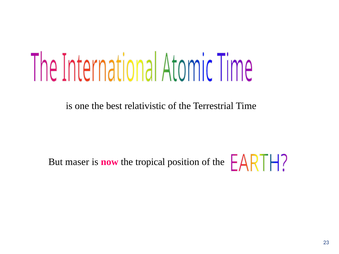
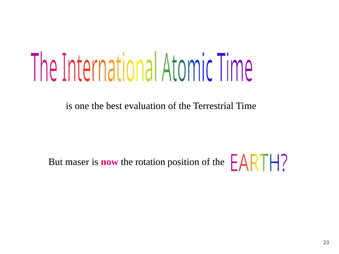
relativistic: relativistic -> evaluation
tropical: tropical -> rotation
